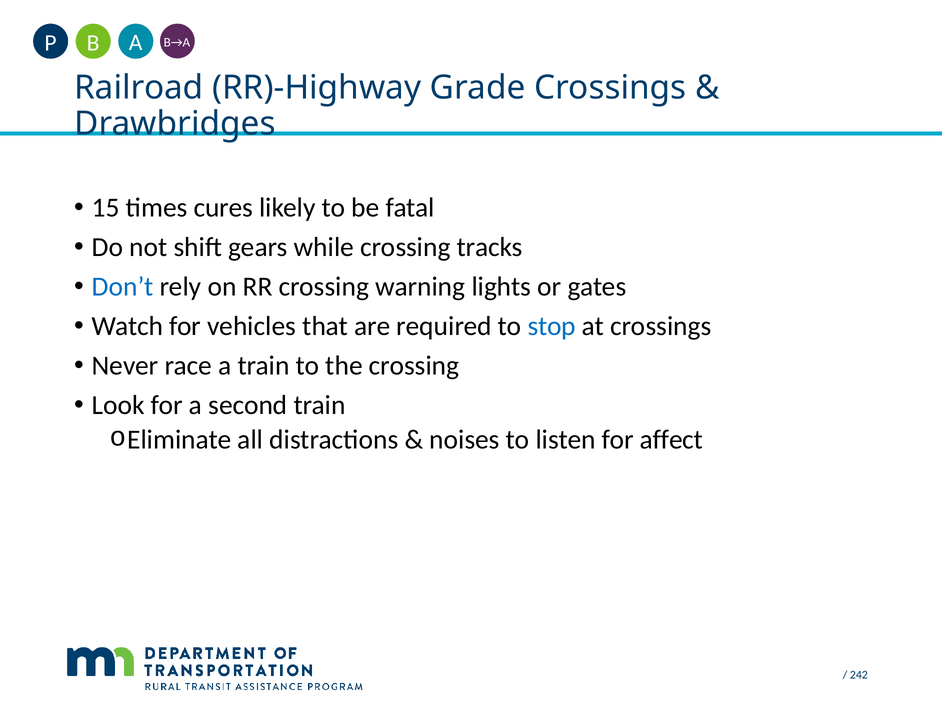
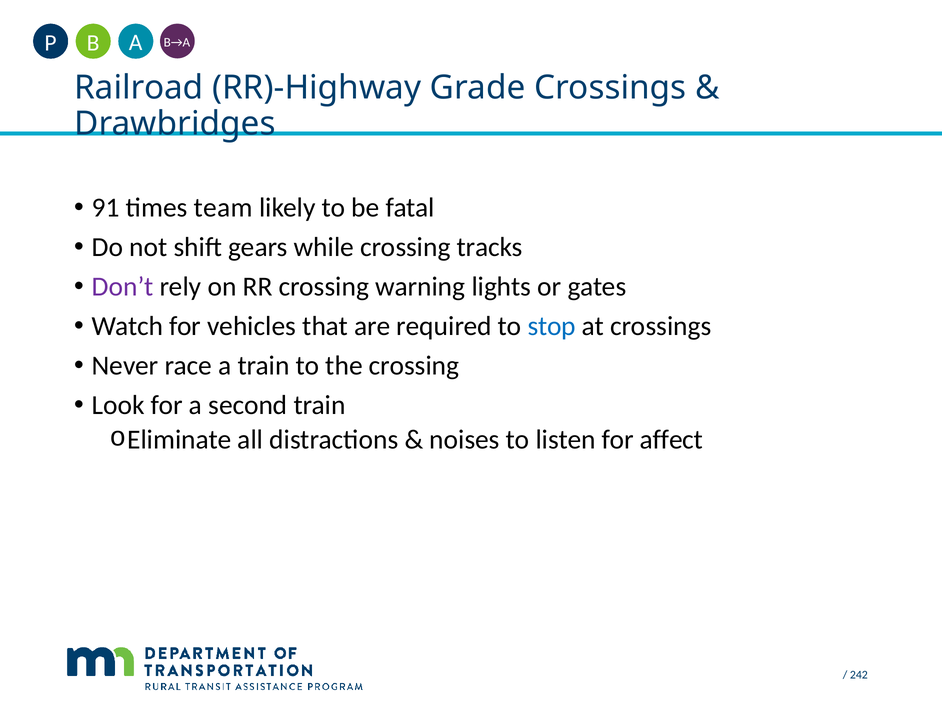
15: 15 -> 91
cures: cures -> team
Don’t colour: blue -> purple
